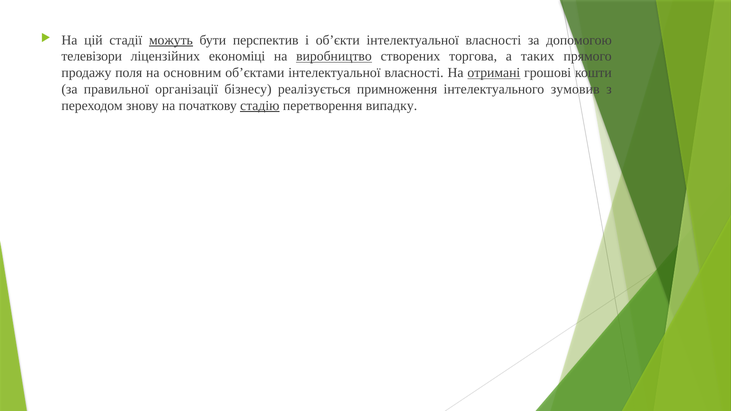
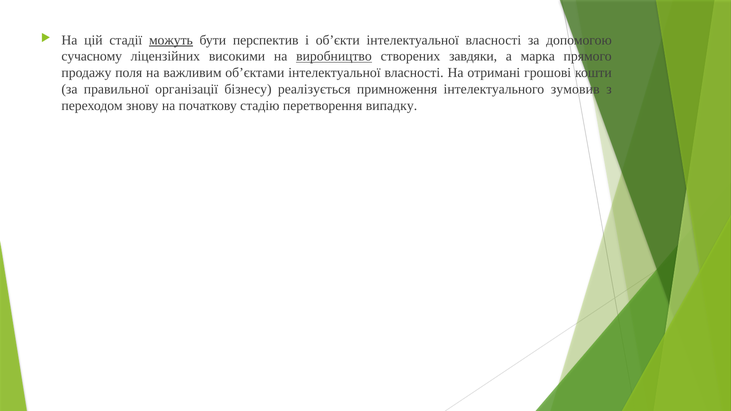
телевізори: телевізори -> сучасному
економіці: економіці -> високими
торгова: торгова -> завдяки
таких: таких -> марка
основним: основним -> важливим
отримані underline: present -> none
стадію underline: present -> none
